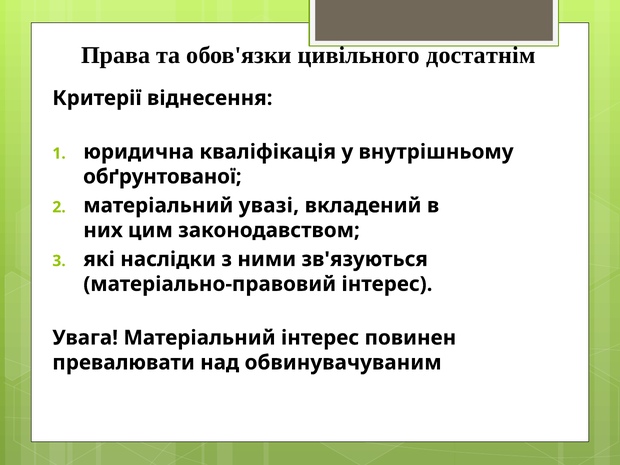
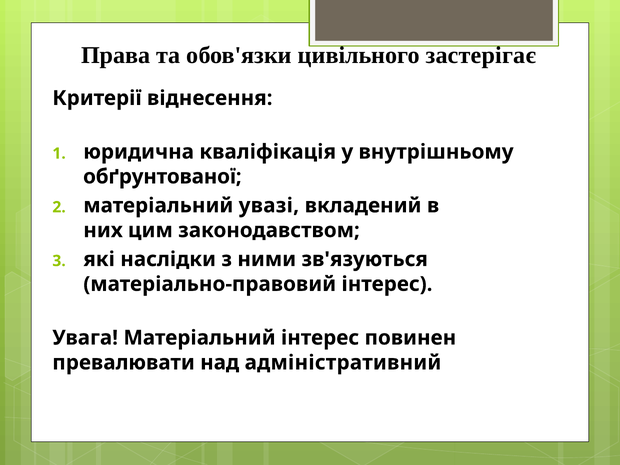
достатнім: достатнім -> застерігає
обвинувачуваним: обвинувачуваним -> адміністративний
